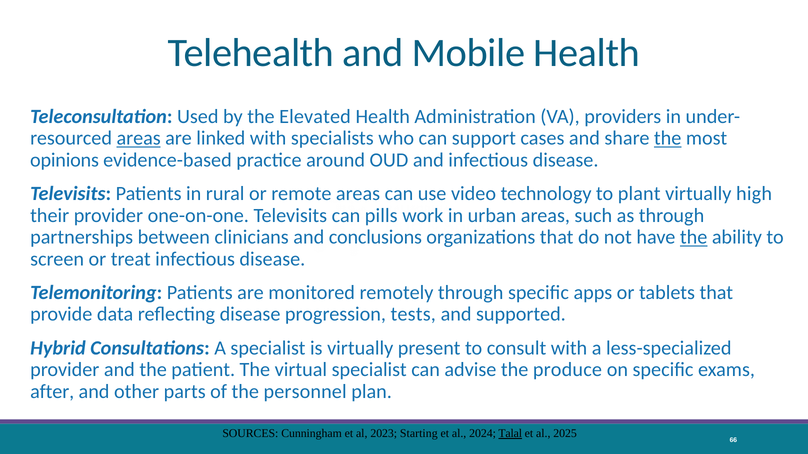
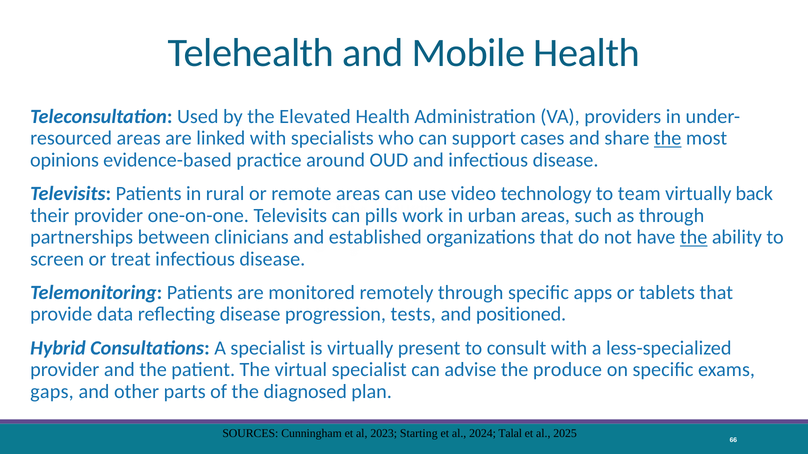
areas at (139, 138) underline: present -> none
plant: plant -> team
high: high -> back
conclusions: conclusions -> established
supported: supported -> positioned
after: after -> gaps
personnel: personnel -> diagnosed
Talal underline: present -> none
